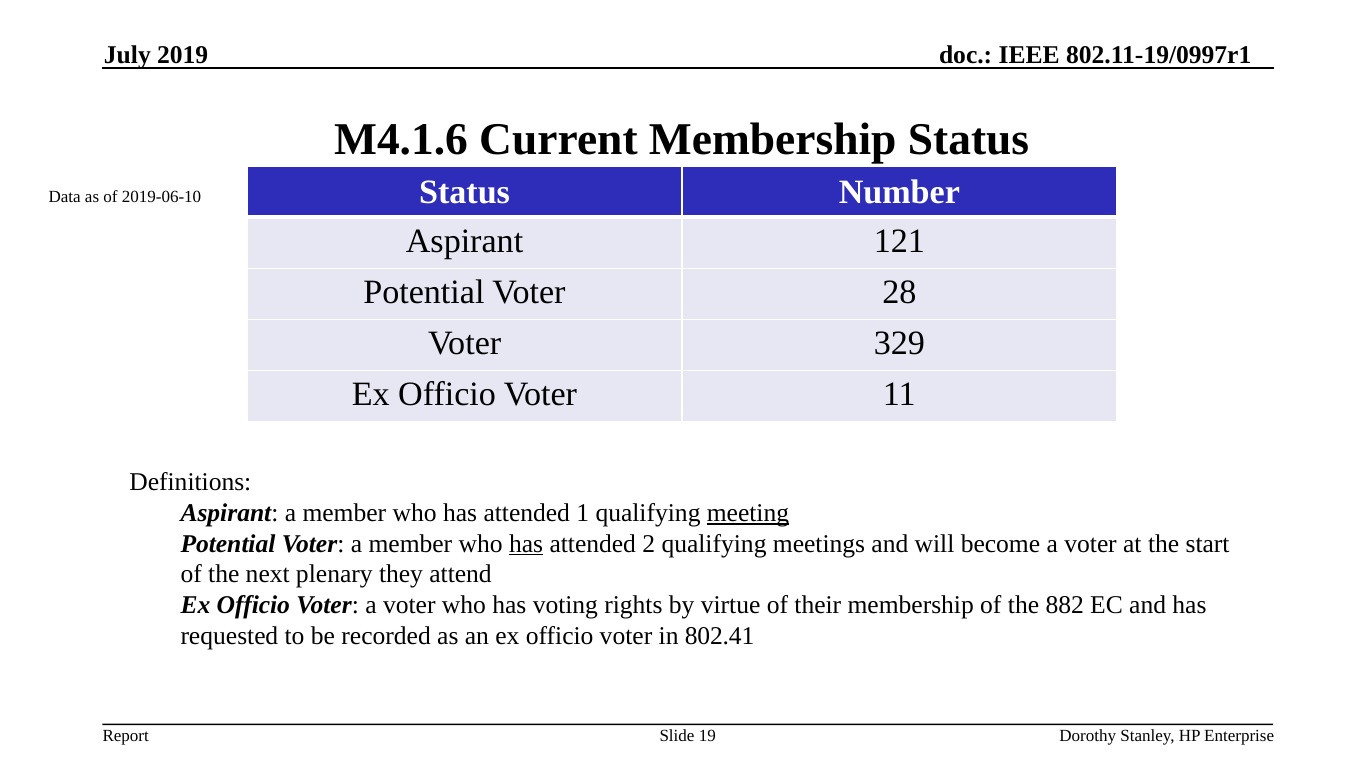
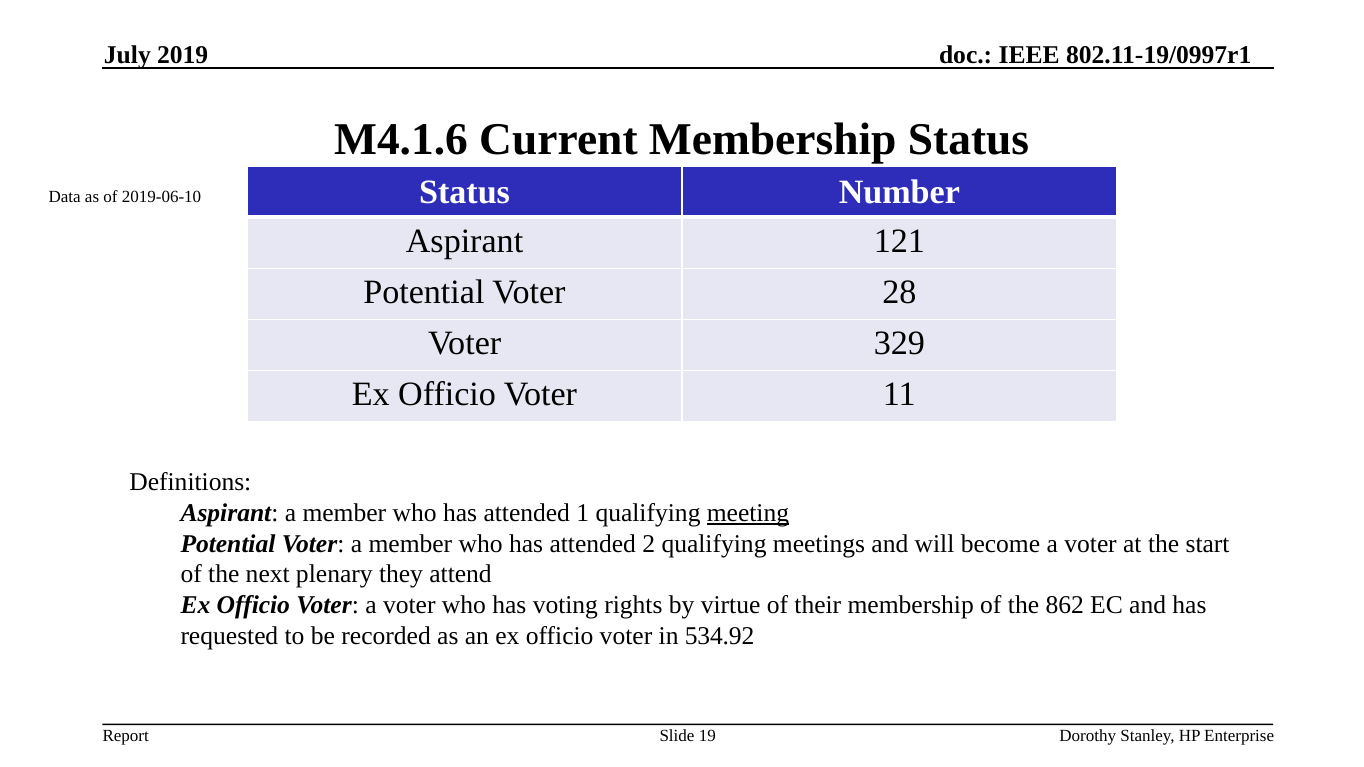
has at (526, 544) underline: present -> none
882: 882 -> 862
802.41: 802.41 -> 534.92
